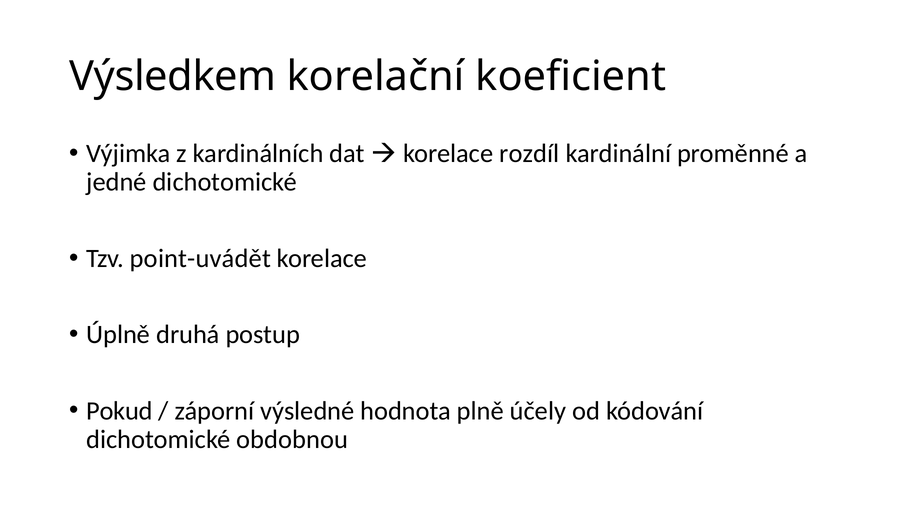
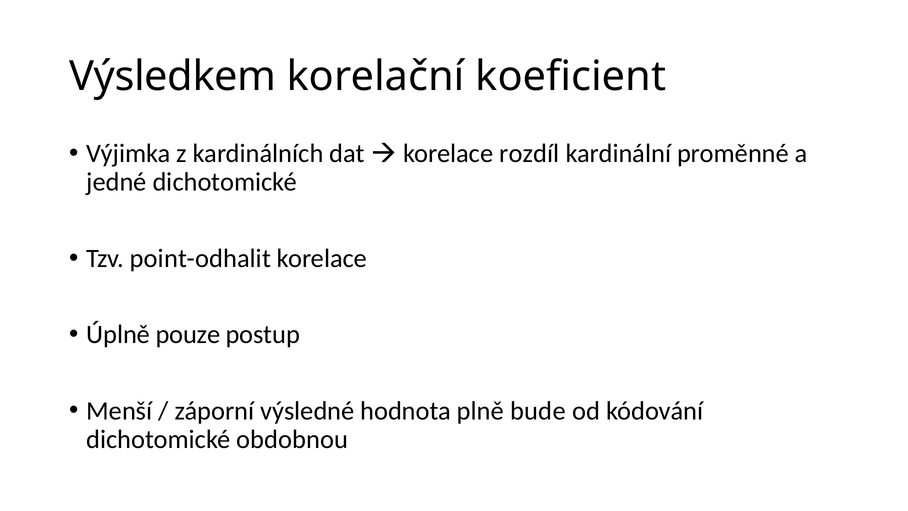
point-uvádět: point-uvádět -> point-odhalit
druhá: druhá -> pouze
Pokud: Pokud -> Menší
účely: účely -> bude
